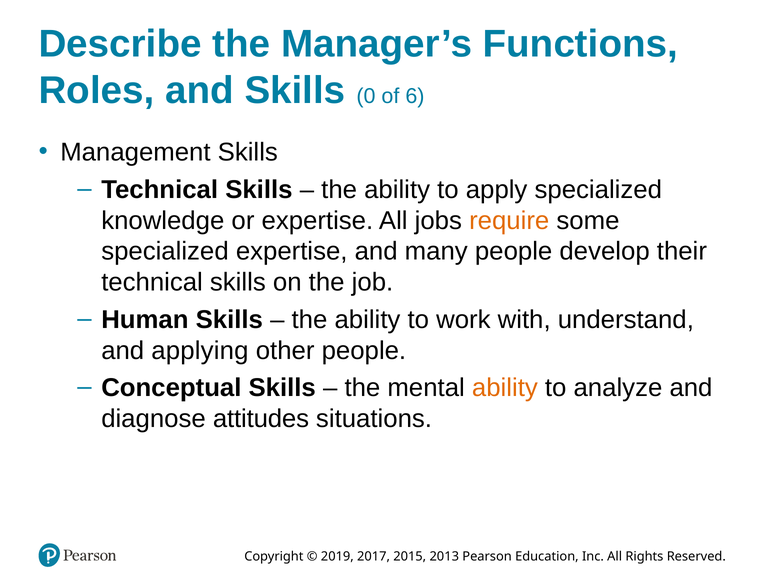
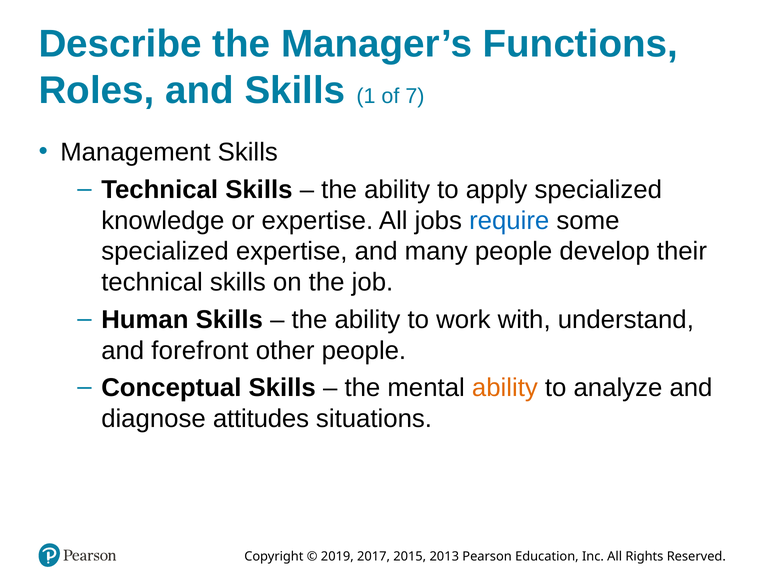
0: 0 -> 1
6: 6 -> 7
require colour: orange -> blue
applying: applying -> forefront
